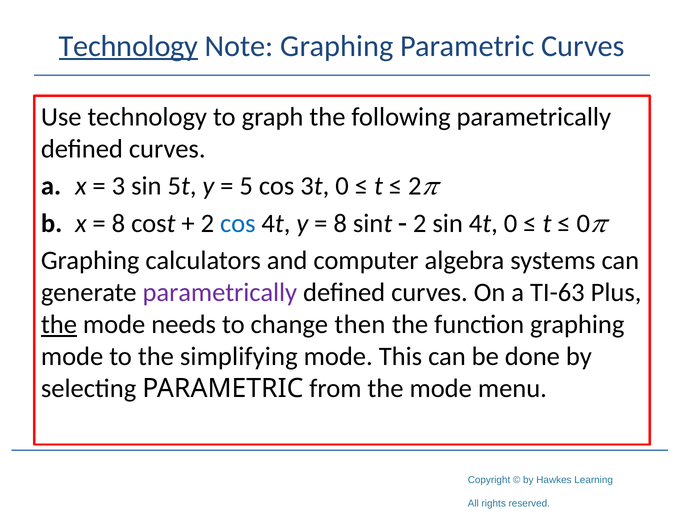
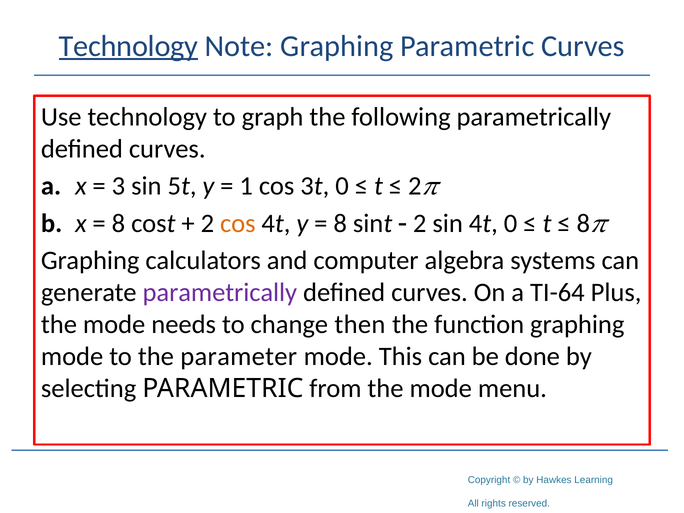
5: 5 -> 1
cos at (238, 223) colour: blue -> orange
0 at (583, 223): 0 -> 8
TI-63: TI-63 -> TI-64
the at (59, 325) underline: present -> none
simplifying: simplifying -> parameter
